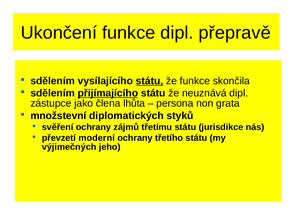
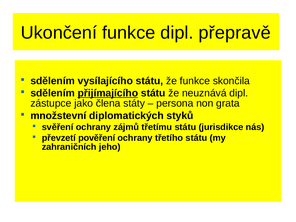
státu at (149, 81) underline: present -> none
lhůta: lhůta -> státy
moderní: moderní -> pověření
výjimečných: výjimečných -> zahraničních
